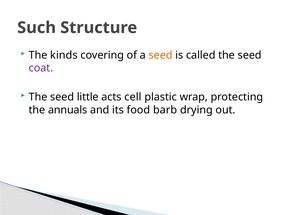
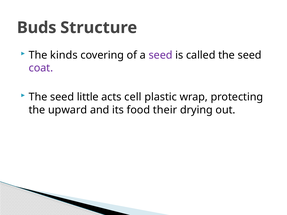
Such: Such -> Buds
seed at (161, 55) colour: orange -> purple
annuals: annuals -> upward
barb: barb -> their
